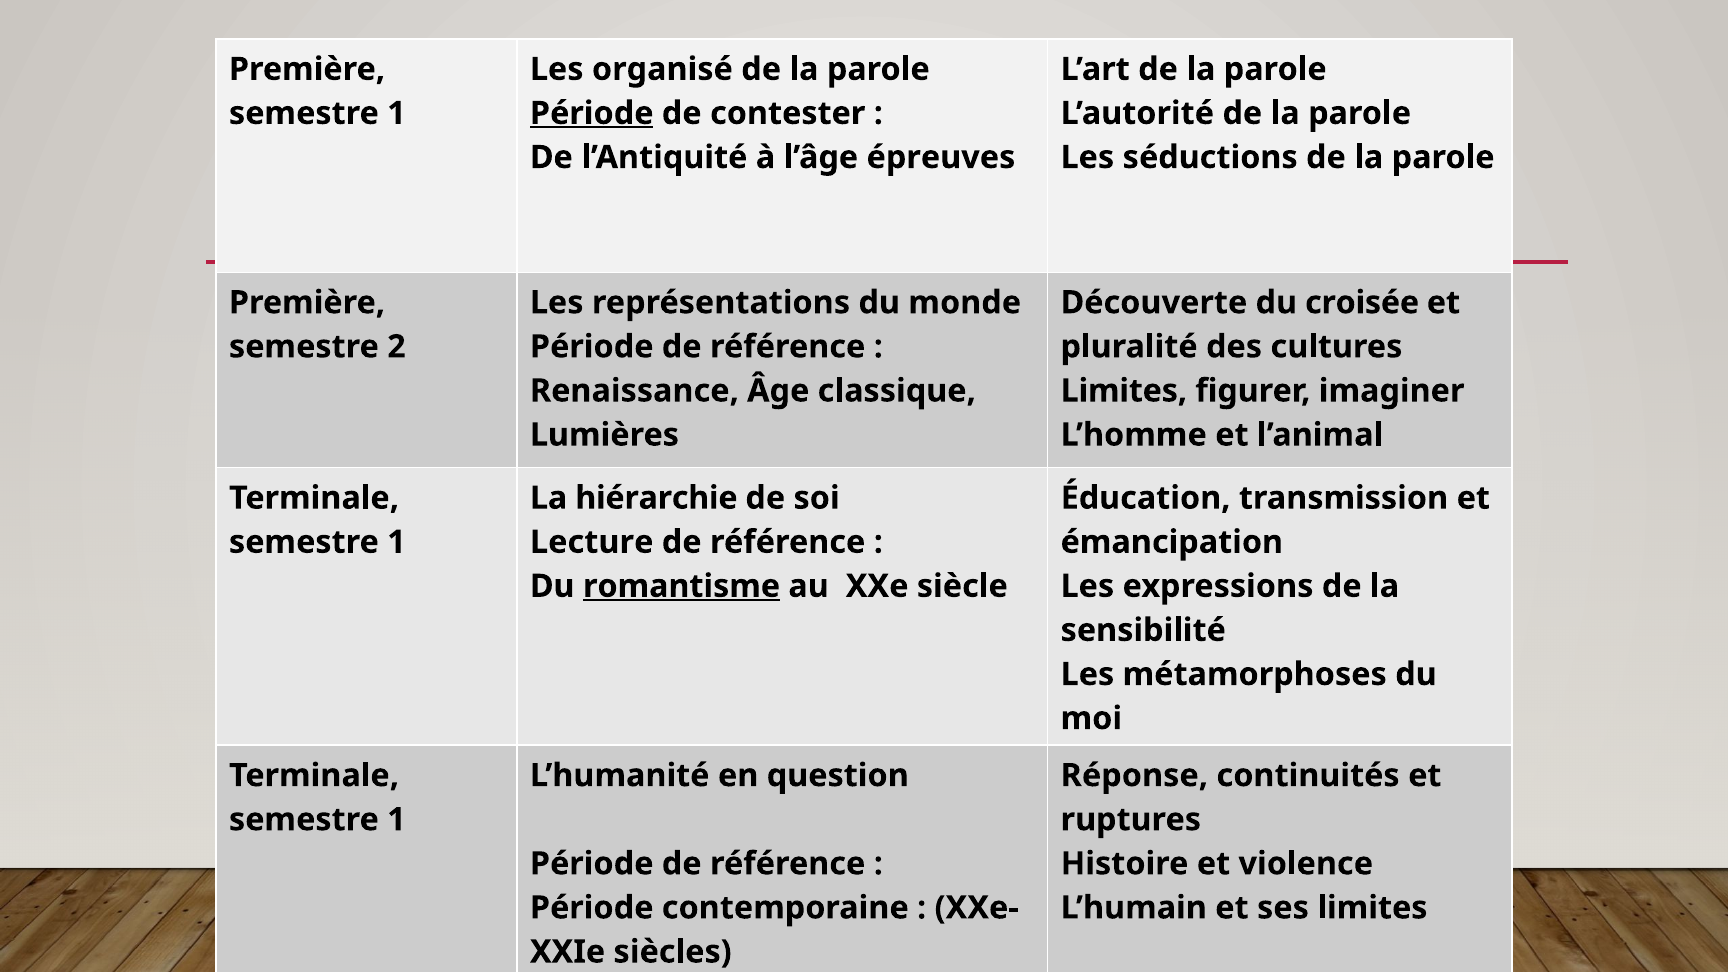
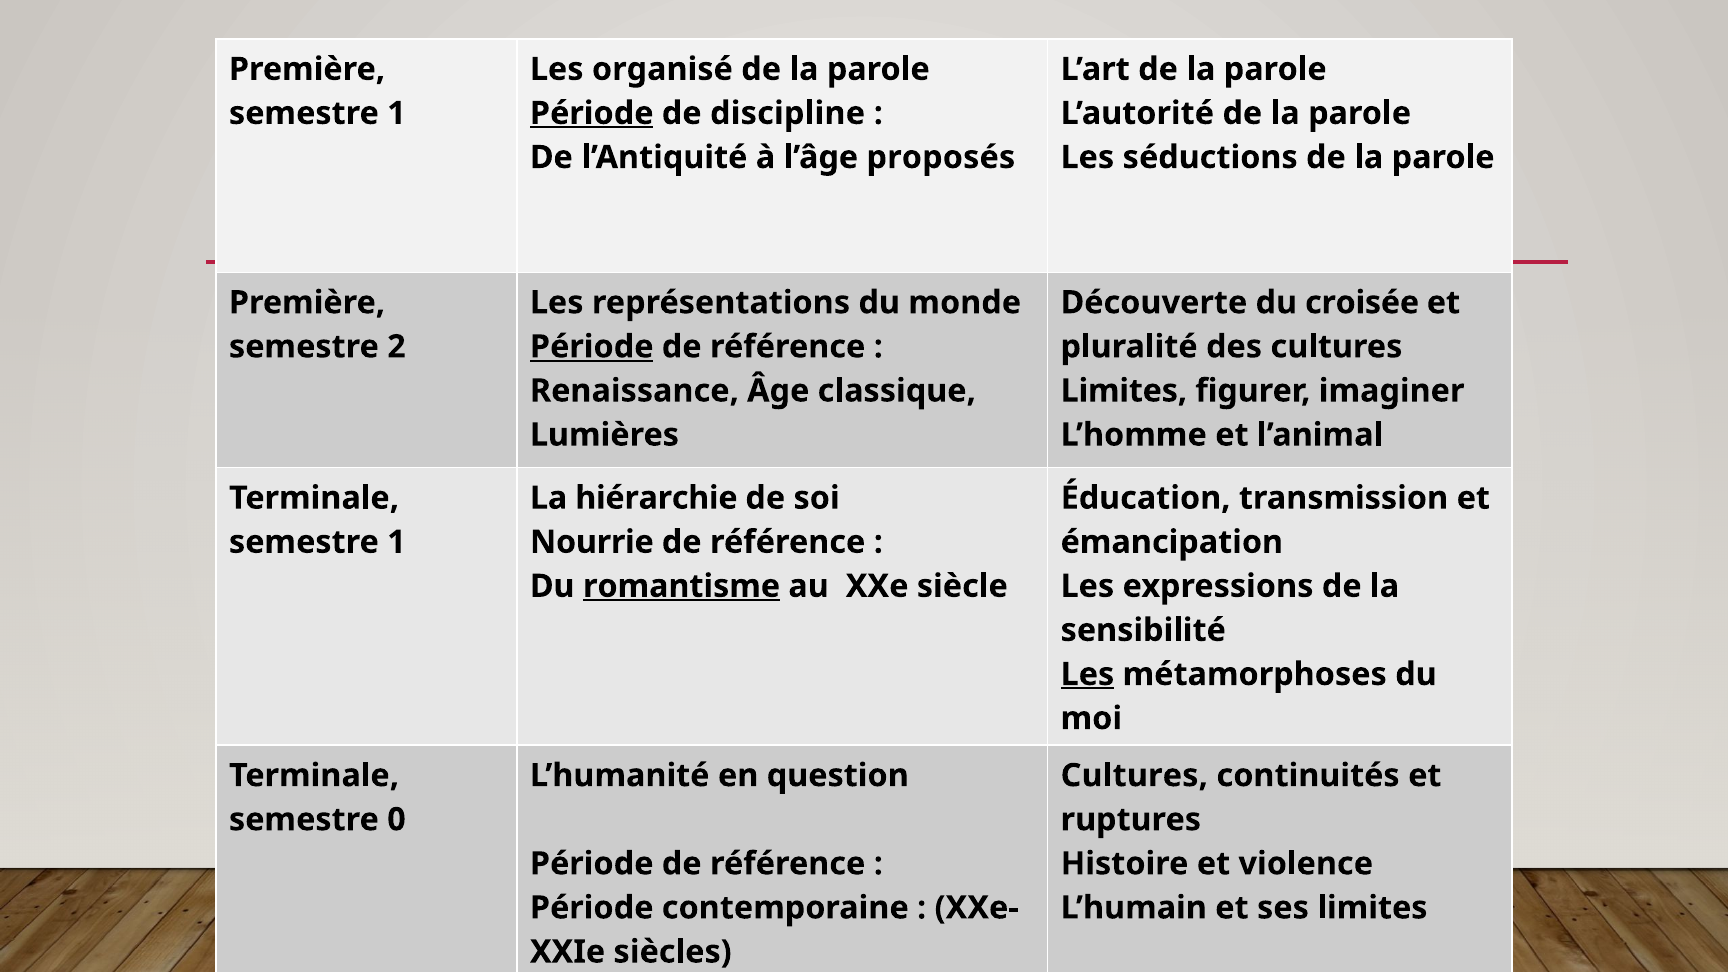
contester: contester -> discipline
épreuves: épreuves -> proposés
Période at (592, 347) underline: none -> present
Lecture: Lecture -> Nourrie
Les at (1087, 674) underline: none -> present
Réponse at (1134, 776): Réponse -> Cultures
1 at (396, 820): 1 -> 0
